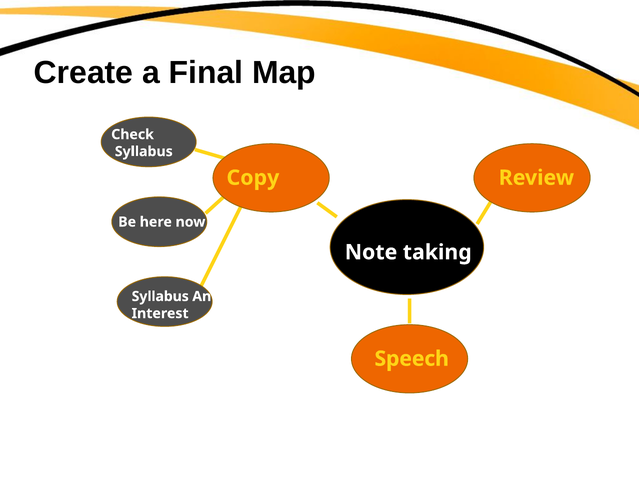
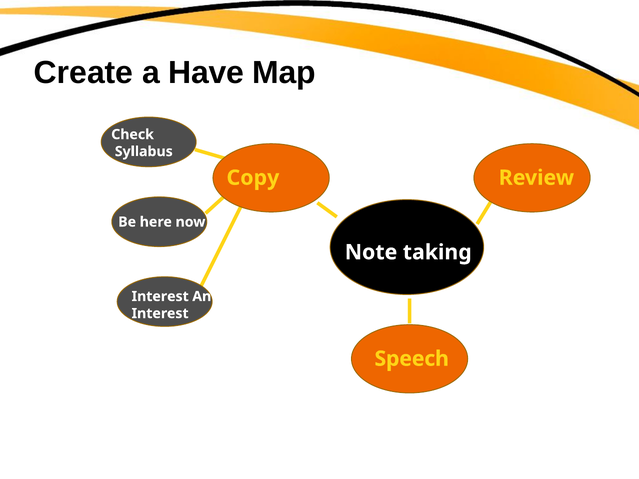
Final: Final -> Have
Syllabus at (160, 297): Syllabus -> Interest
